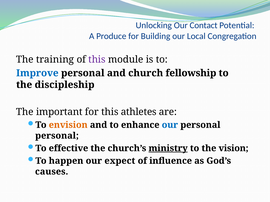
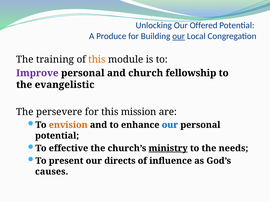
Contact: Contact -> Offered
our at (179, 36) underline: none -> present
this at (97, 60) colour: purple -> orange
Improve colour: blue -> purple
discipleship: discipleship -> evangelistic
important: important -> persevere
athletes: athletes -> mission
personal at (57, 136): personal -> potential
vision: vision -> needs
happen: happen -> present
expect: expect -> directs
